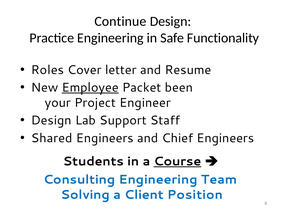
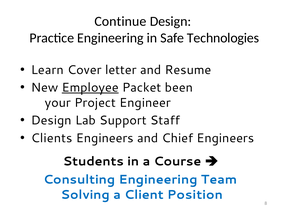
Functionality: Functionality -> Technologies
Roles: Roles -> Learn
Shared: Shared -> Clients
Course underline: present -> none
